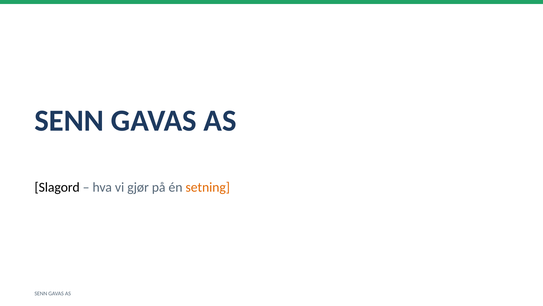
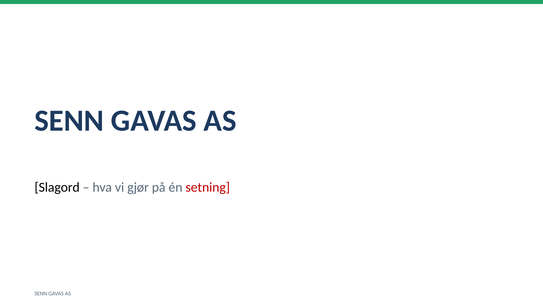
setning colour: orange -> red
